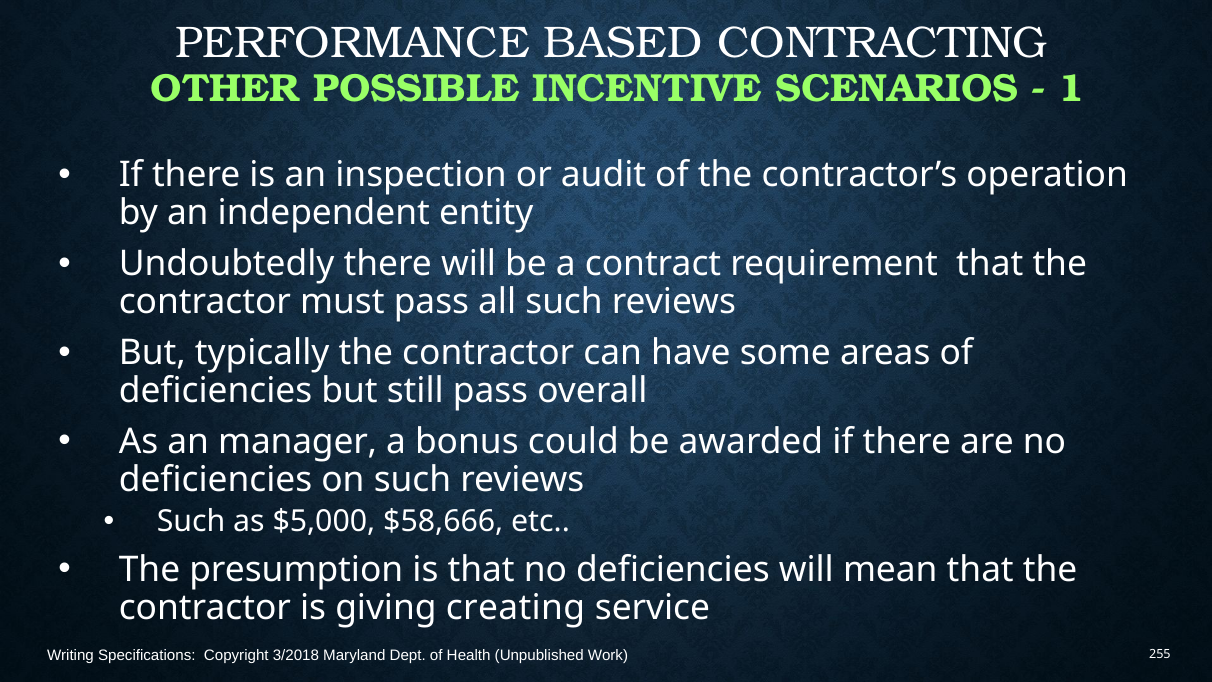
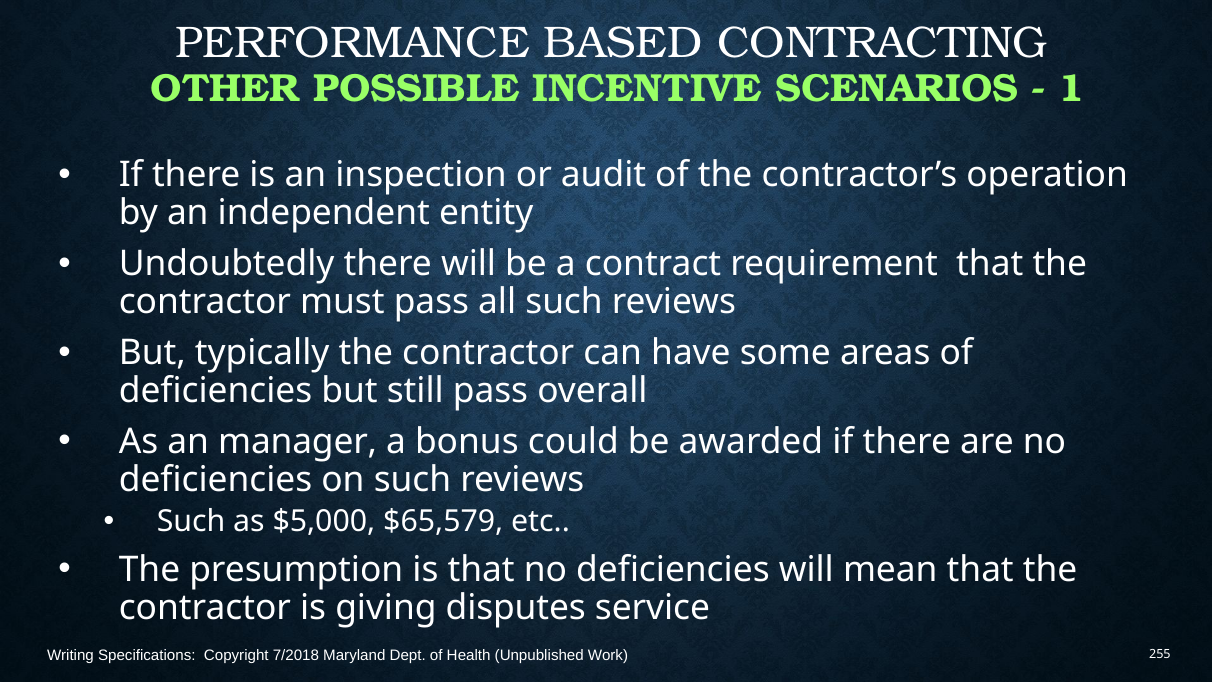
$58,666: $58,666 -> $65,579
creating: creating -> disputes
3/2018: 3/2018 -> 7/2018
